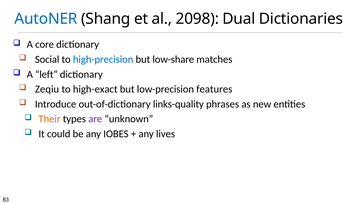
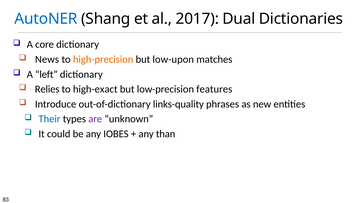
2098: 2098 -> 2017
Social: Social -> News
high-precision colour: blue -> orange
low-share: low-share -> low-upon
Zeqiu: Zeqiu -> Relies
Their colour: orange -> blue
lives: lives -> than
